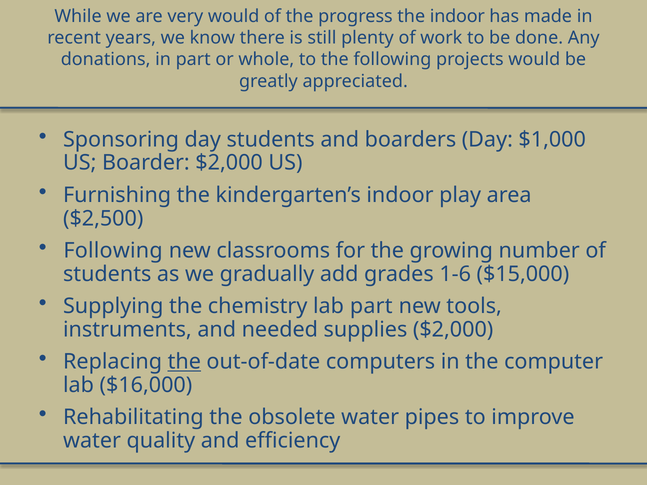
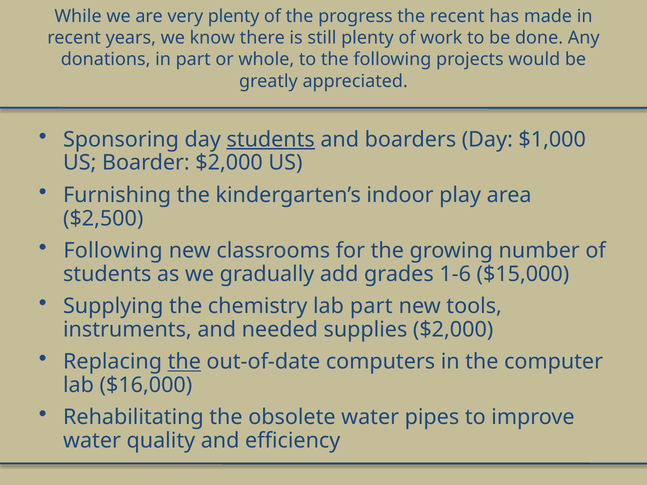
very would: would -> plenty
the indoor: indoor -> recent
students at (271, 140) underline: none -> present
